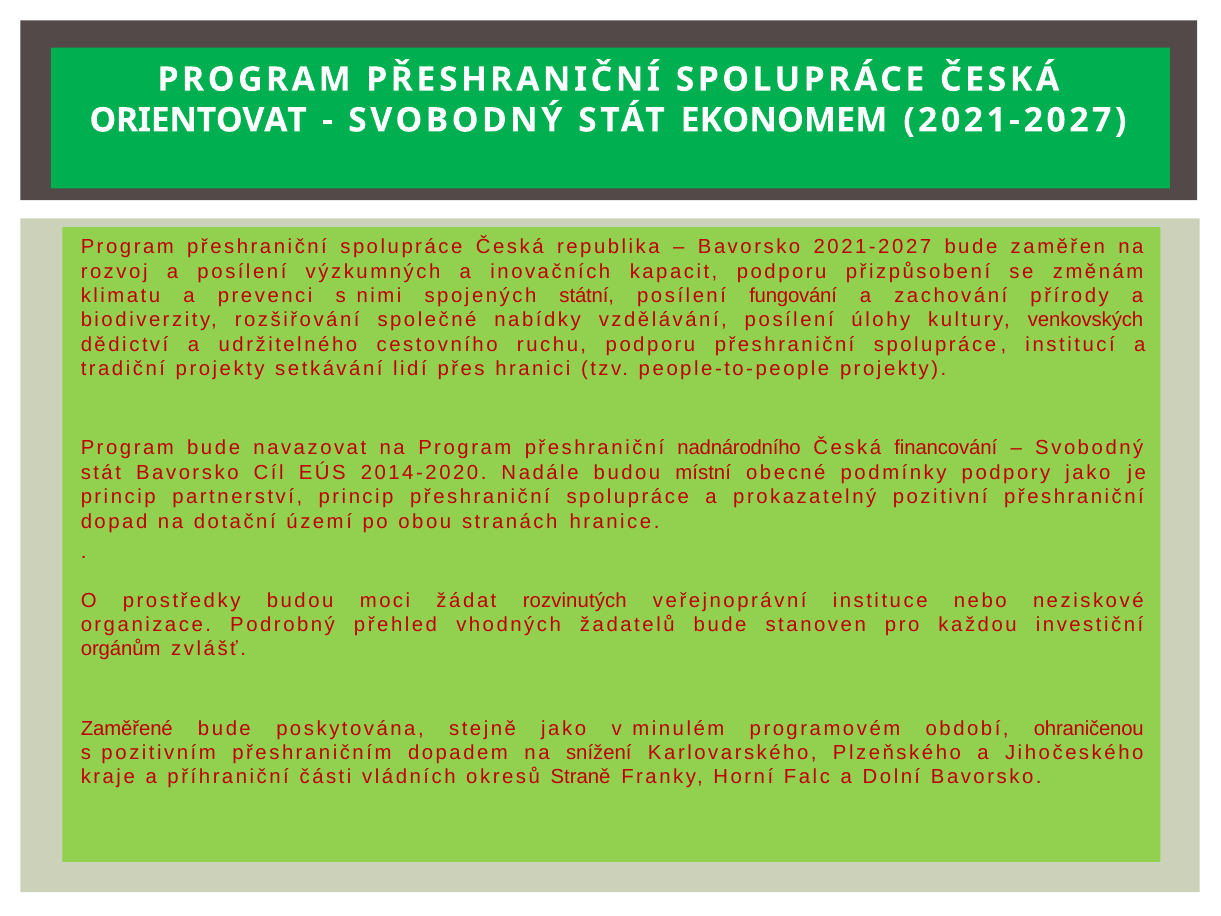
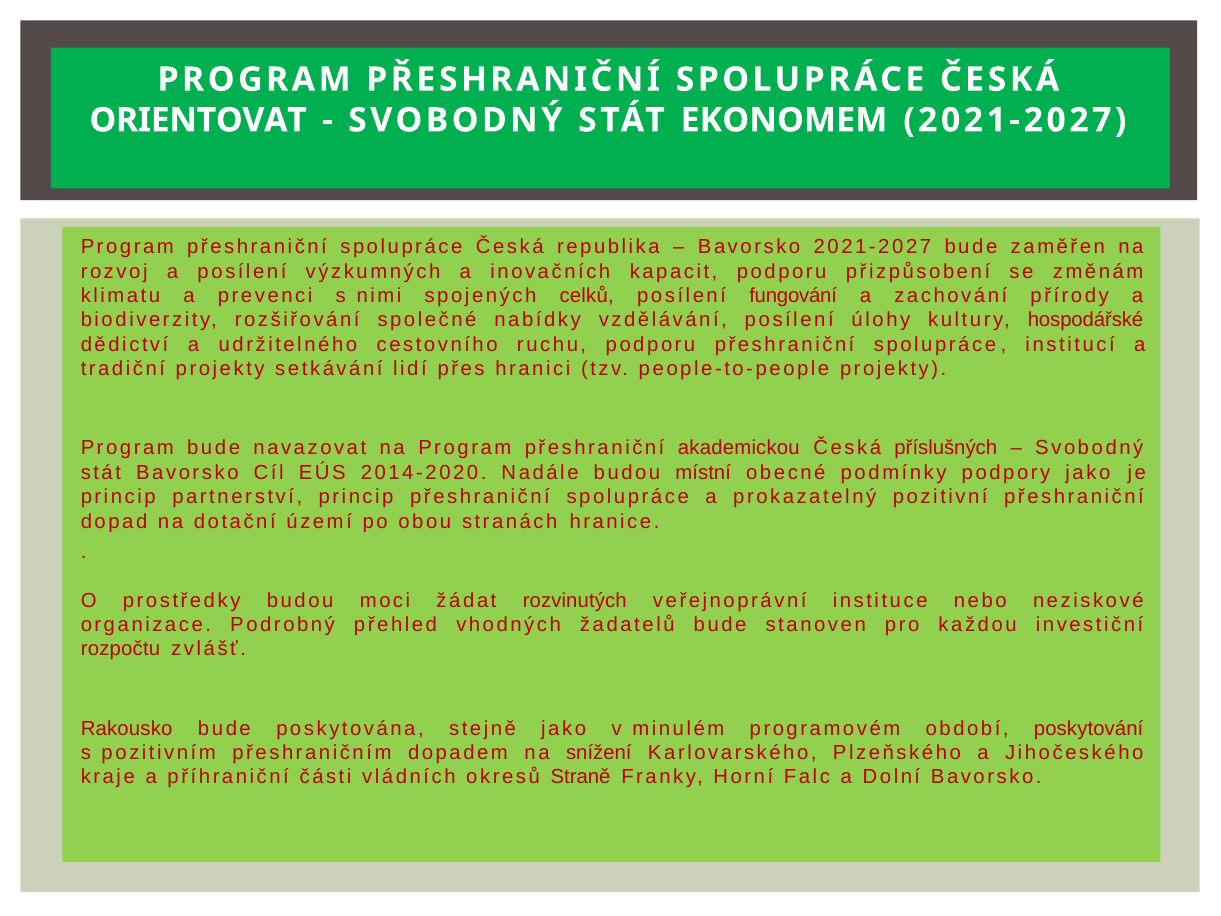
státní: státní -> celků
venkovských: venkovských -> hospodářské
nadnárodního: nadnárodního -> akademickou
financování: financování -> příslušných
orgánům: orgánům -> rozpočtu
Zaměřené: Zaměřené -> Rakousko
ohraničenou: ohraničenou -> poskytování
